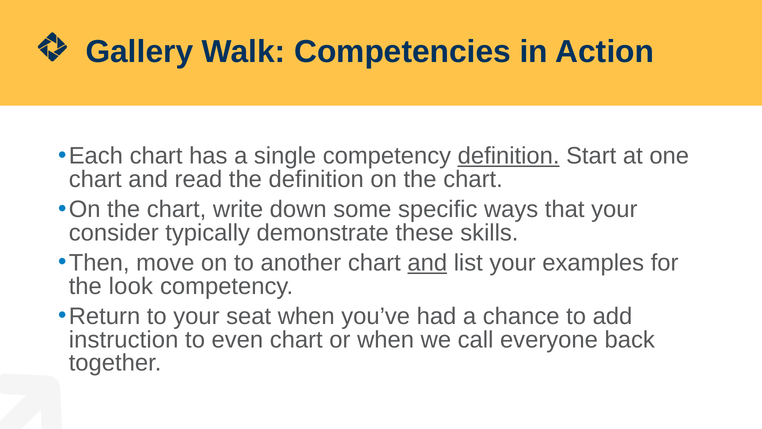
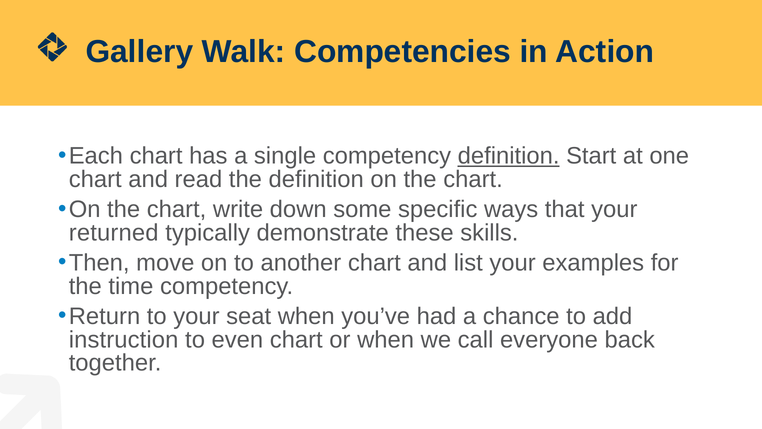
consider: consider -> returned
and at (427, 263) underline: present -> none
look: look -> time
